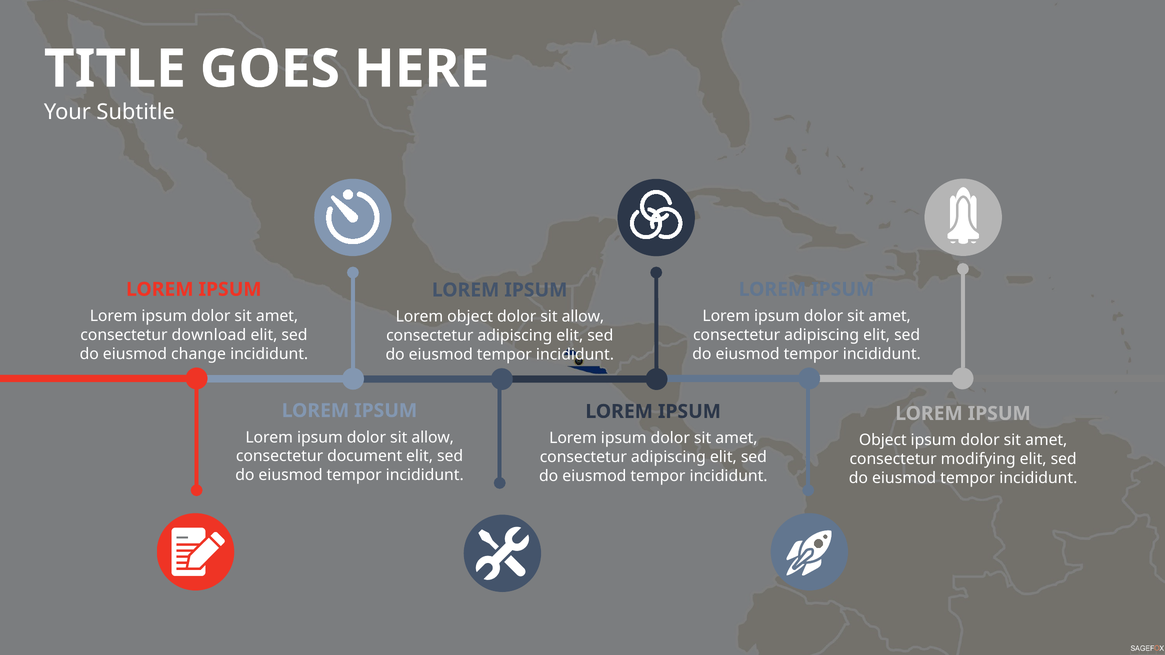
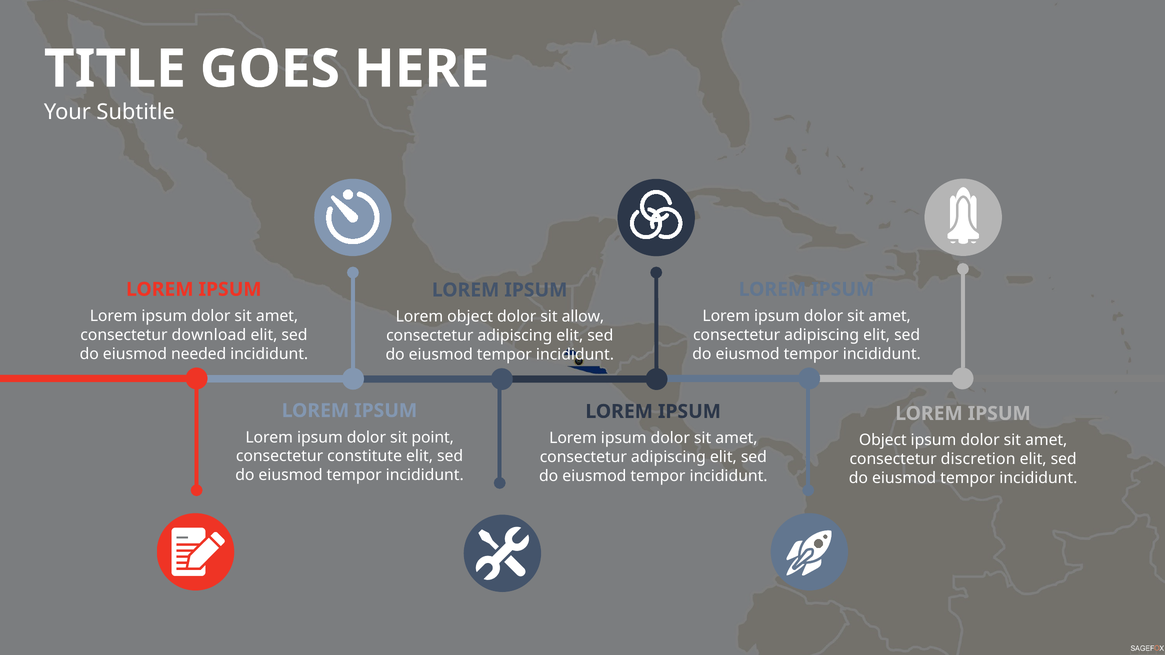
change: change -> needed
ipsum dolor sit allow: allow -> point
document: document -> constitute
modifying: modifying -> discretion
